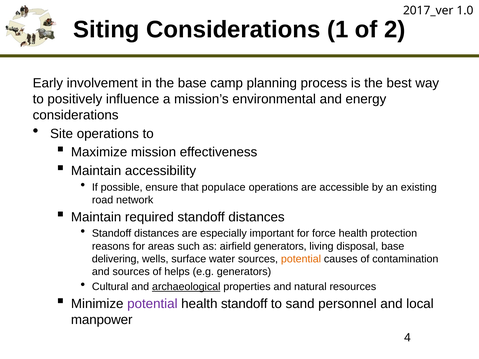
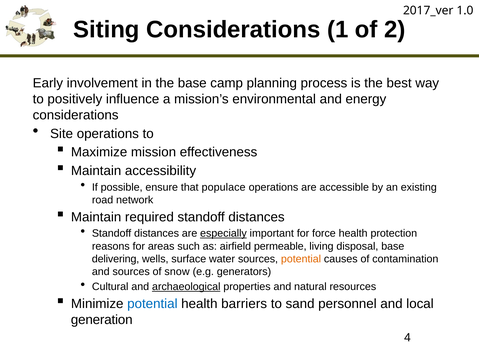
especially underline: none -> present
airfield generators: generators -> permeable
helps: helps -> snow
potential at (152, 304) colour: purple -> blue
health standoff: standoff -> barriers
manpower: manpower -> generation
